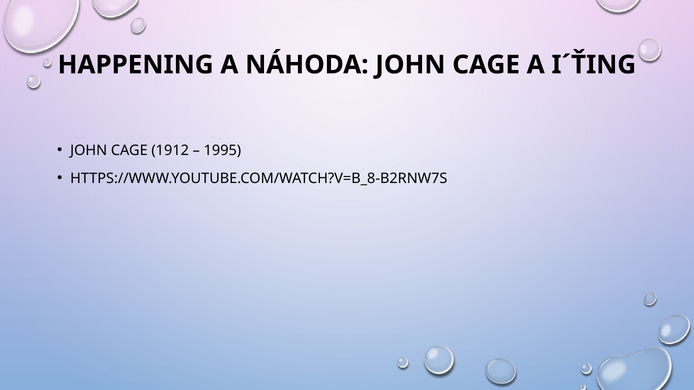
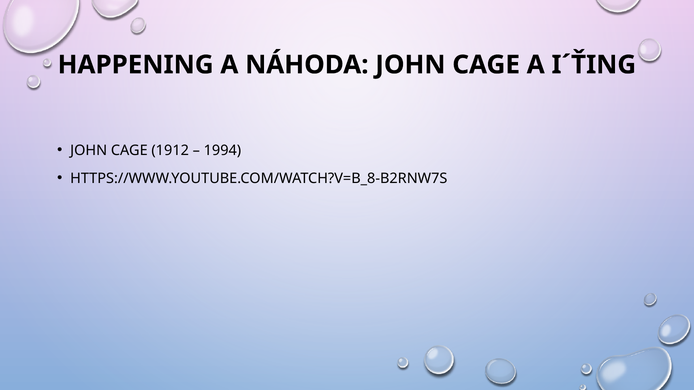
1995: 1995 -> 1994
